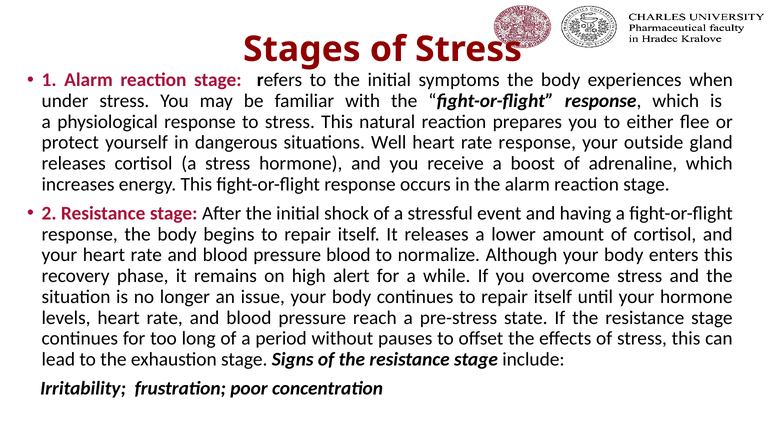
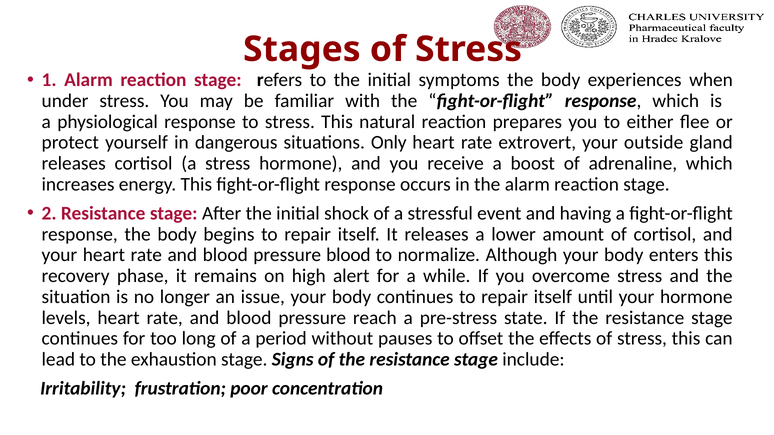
Well: Well -> Only
rate response: response -> extrovert
